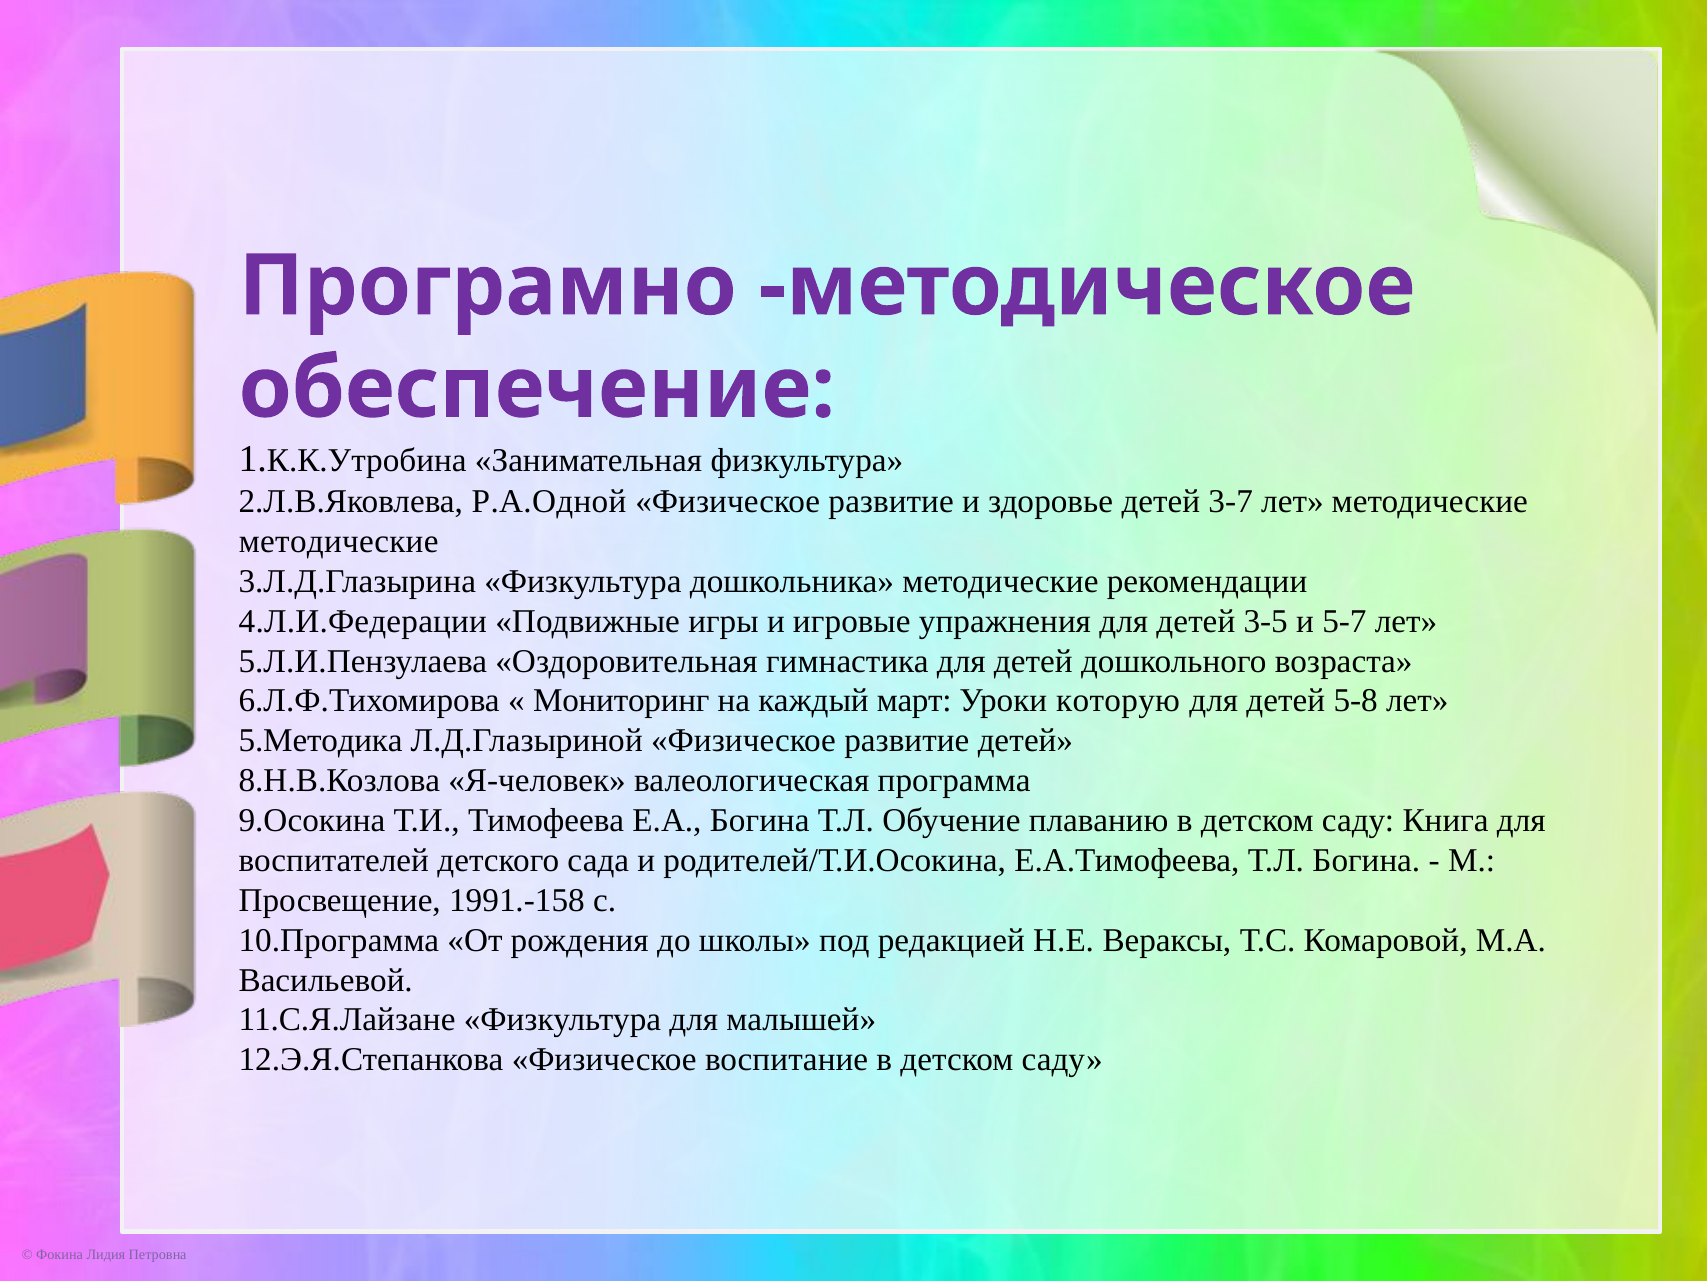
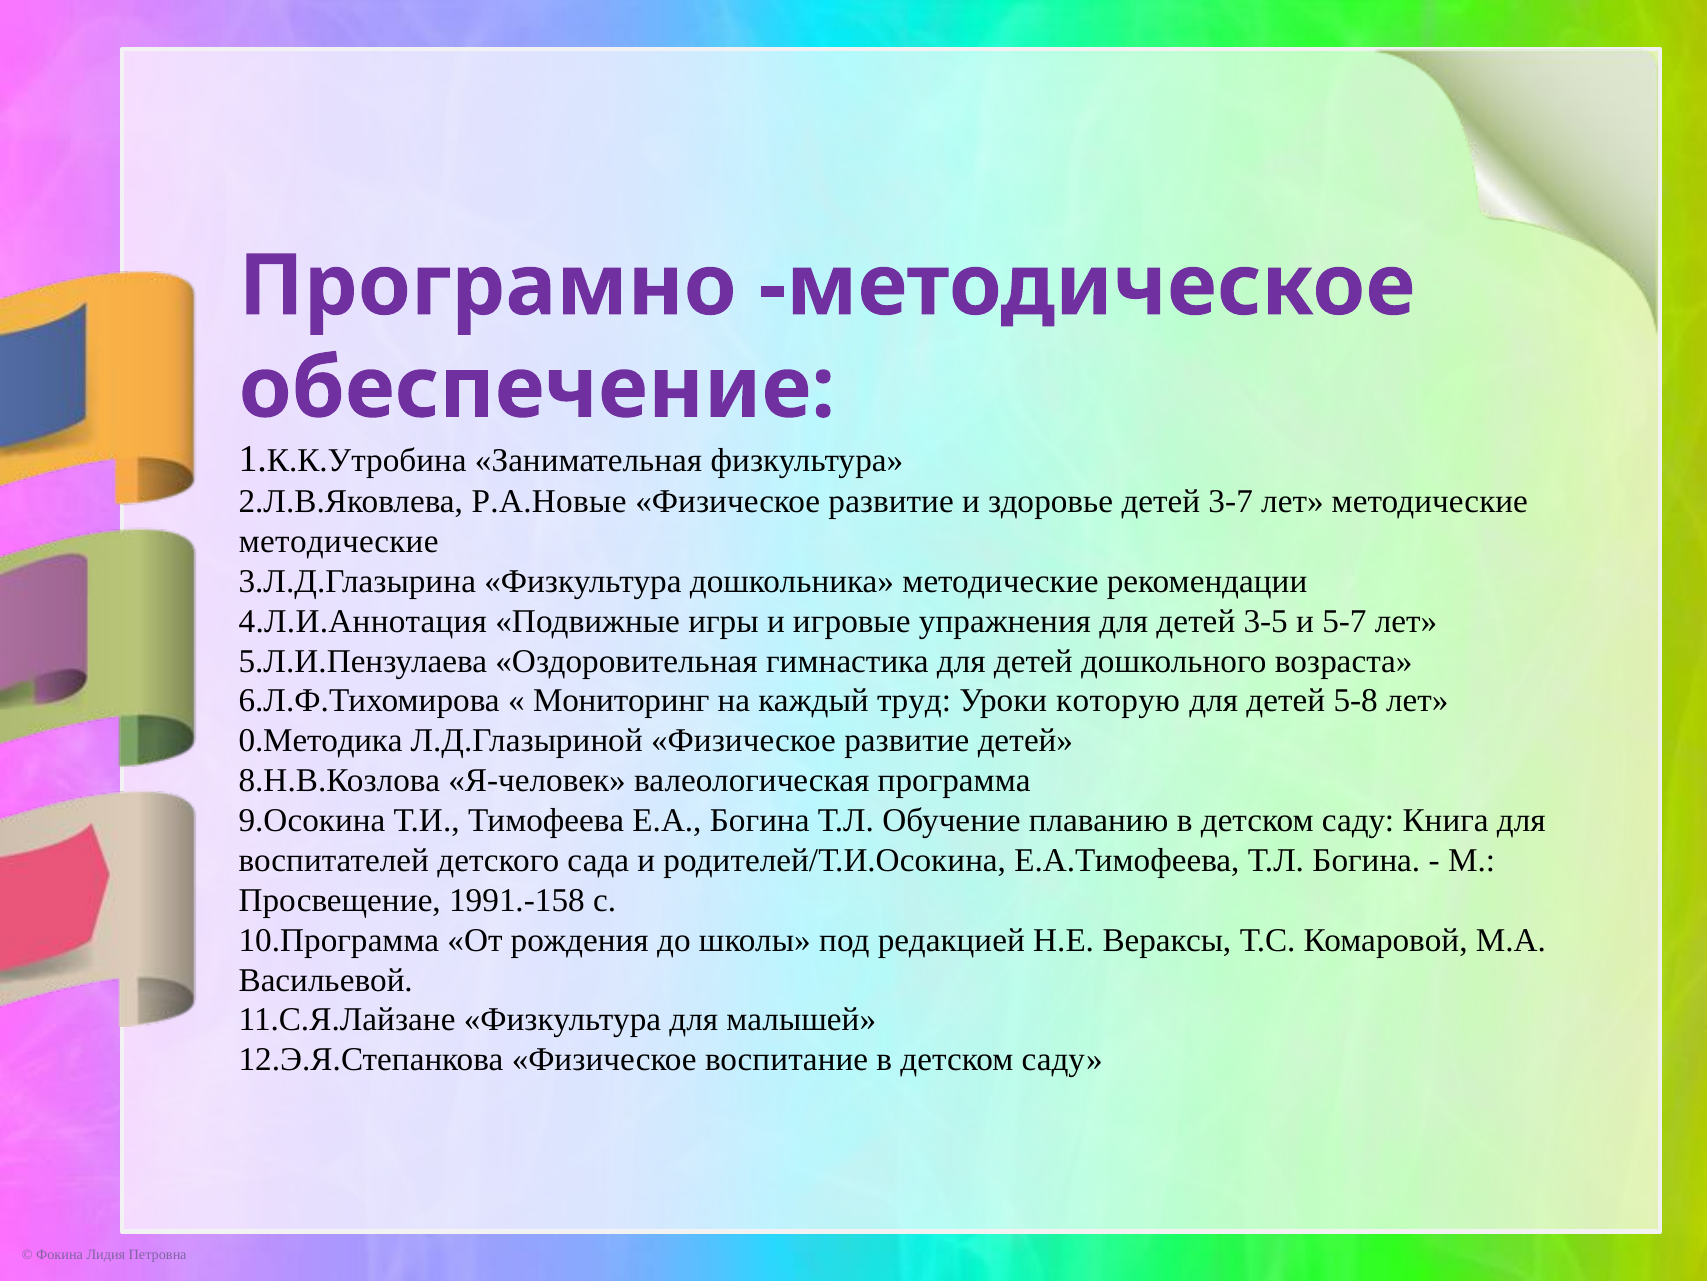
Р.А.Одной: Р.А.Одной -> Р.А.Новые
4.Л.И.Федерации: 4.Л.И.Федерации -> 4.Л.И.Аннотация
март: март -> труд
5.Методика: 5.Методика -> 0.Методика
